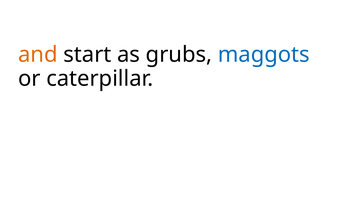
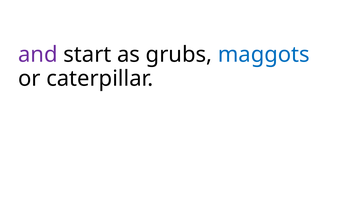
and colour: orange -> purple
